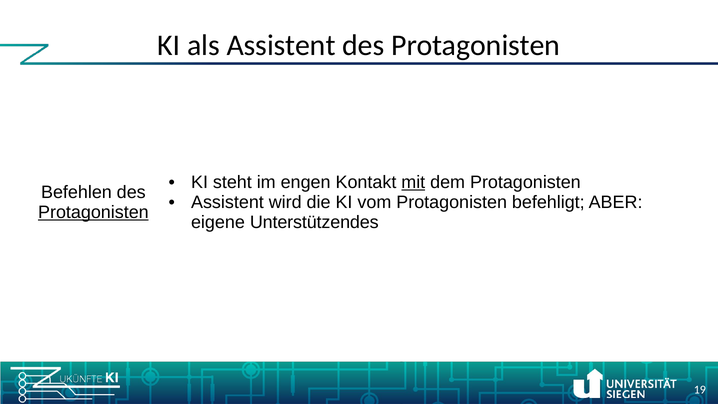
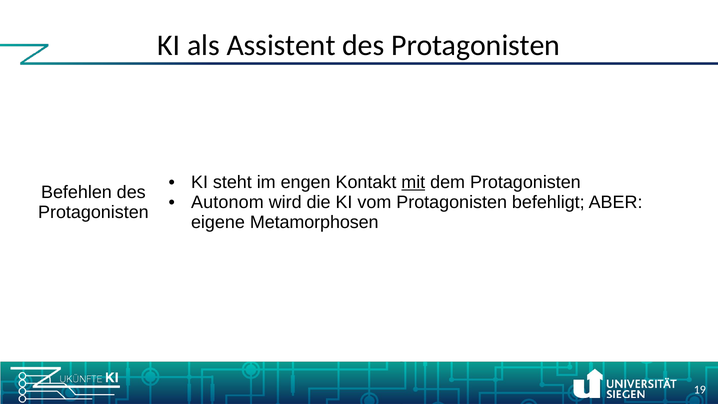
Assistent at (227, 202): Assistent -> Autonom
Protagonisten at (93, 212) underline: present -> none
Unterstützendes: Unterstützendes -> Metamorphosen
